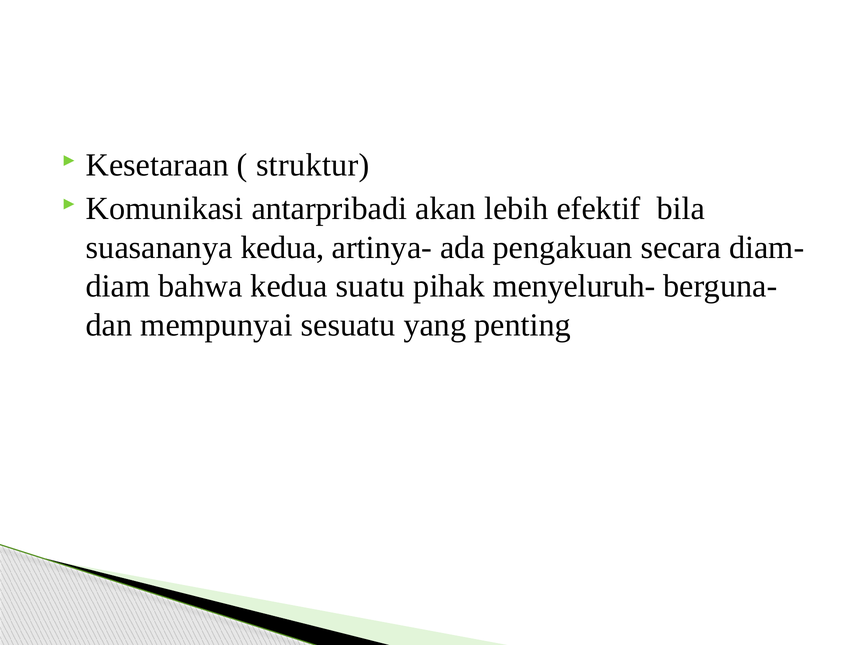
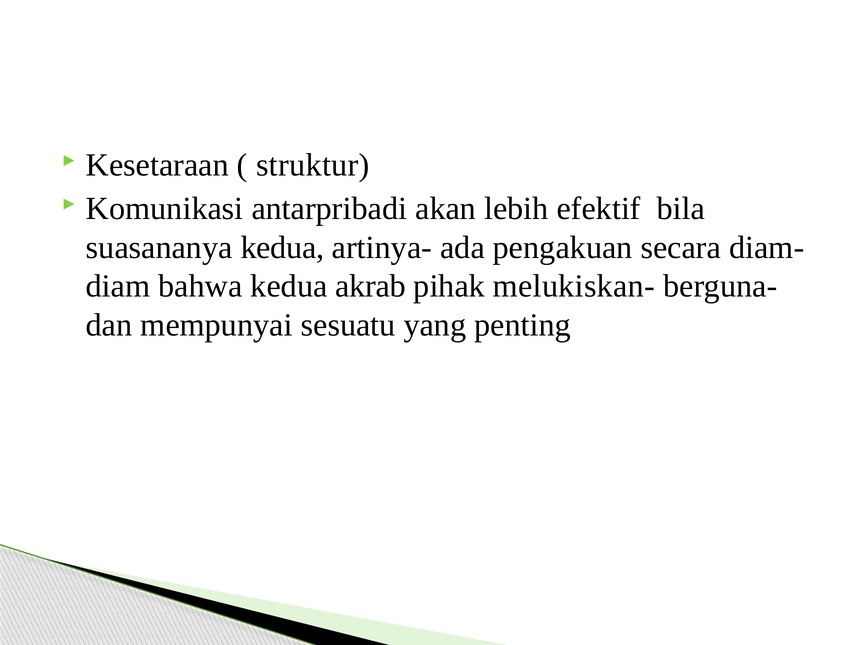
suatu: suatu -> akrab
menyeluruh-: menyeluruh- -> melukiskan-
